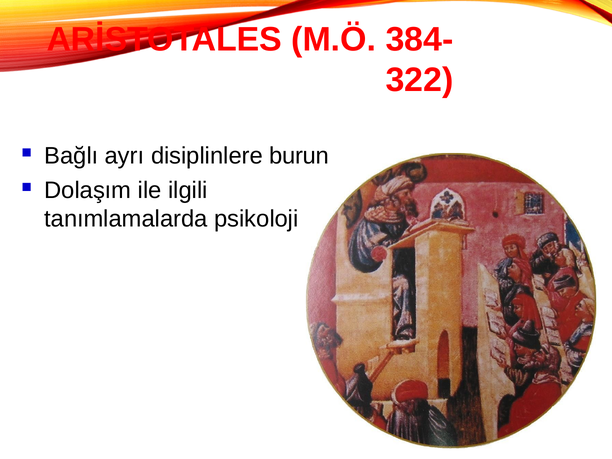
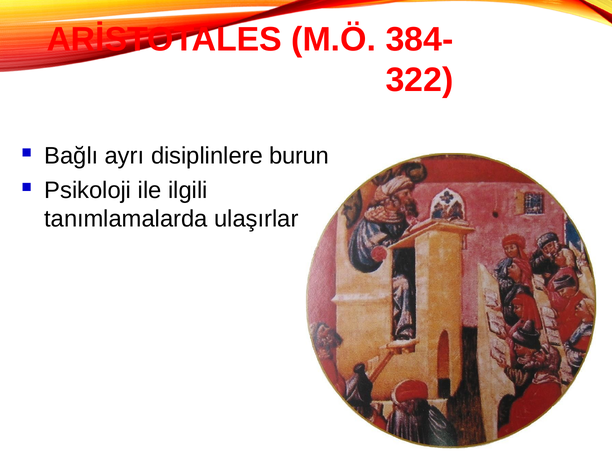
Dolaşım: Dolaşım -> Psikoloji
psikoloji: psikoloji -> ulaşırlar
